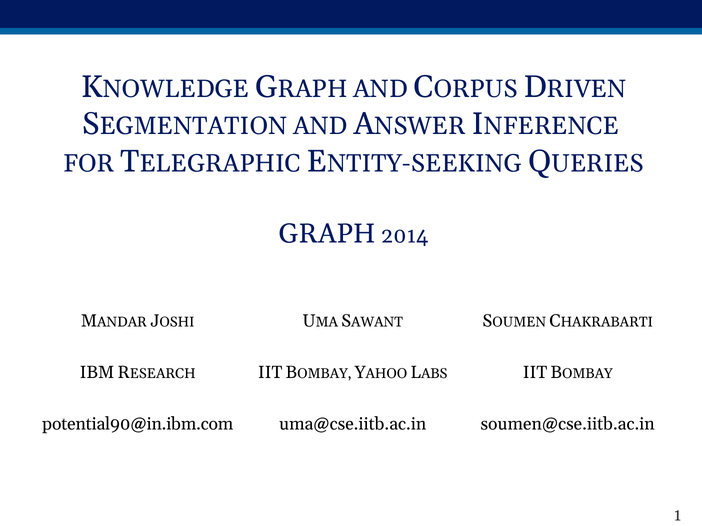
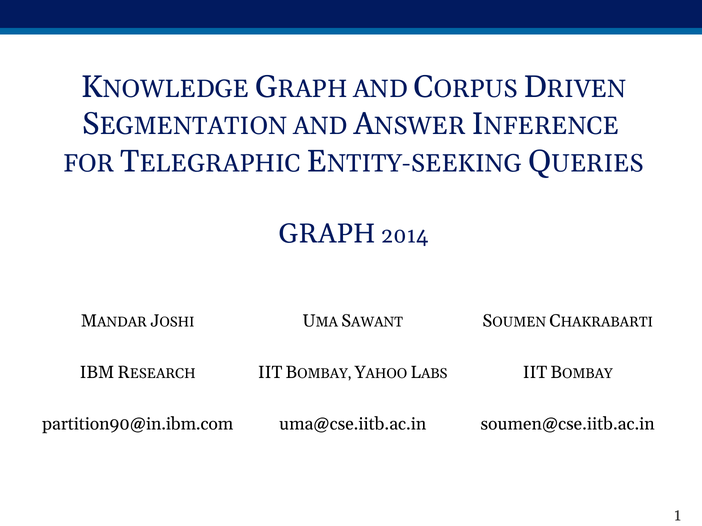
potential90@in.ibm.com: potential90@in.ibm.com -> partition90@in.ibm.com
